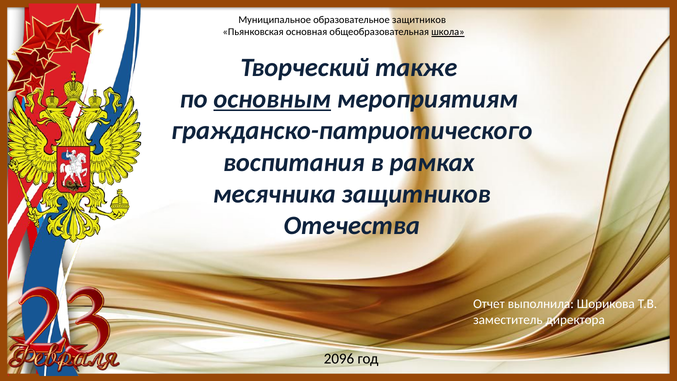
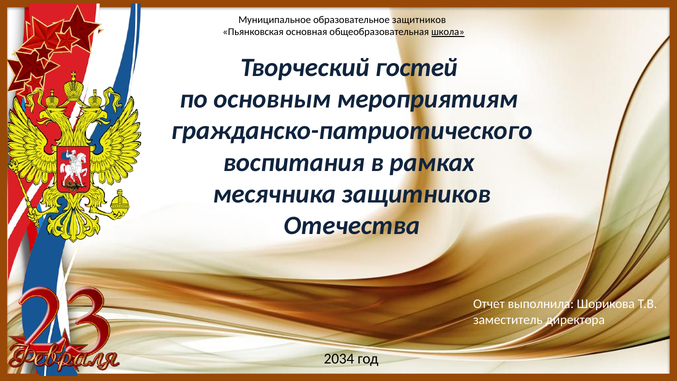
также: также -> гостей
основным underline: present -> none
2096: 2096 -> 2034
